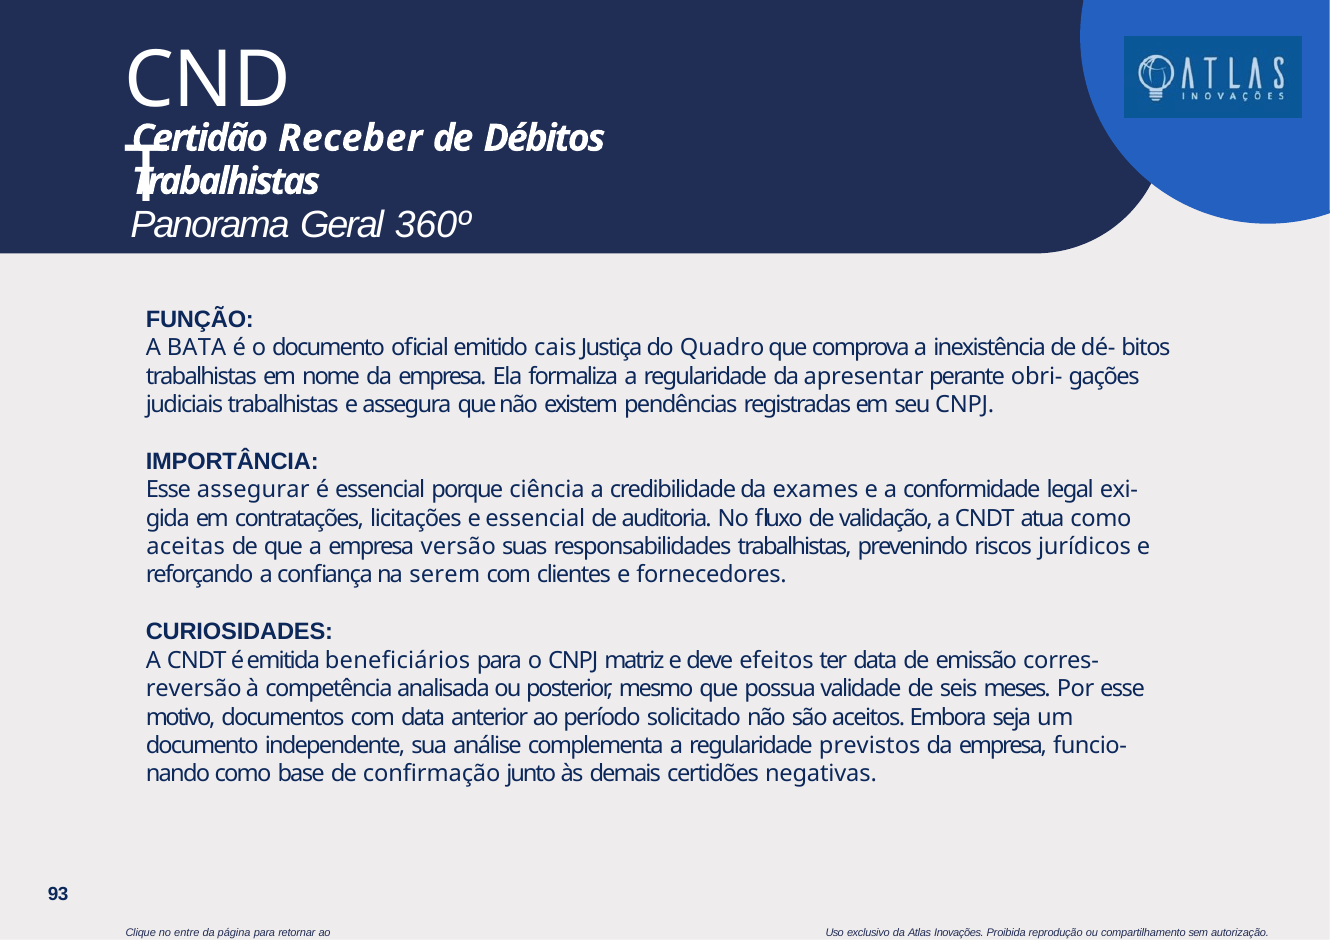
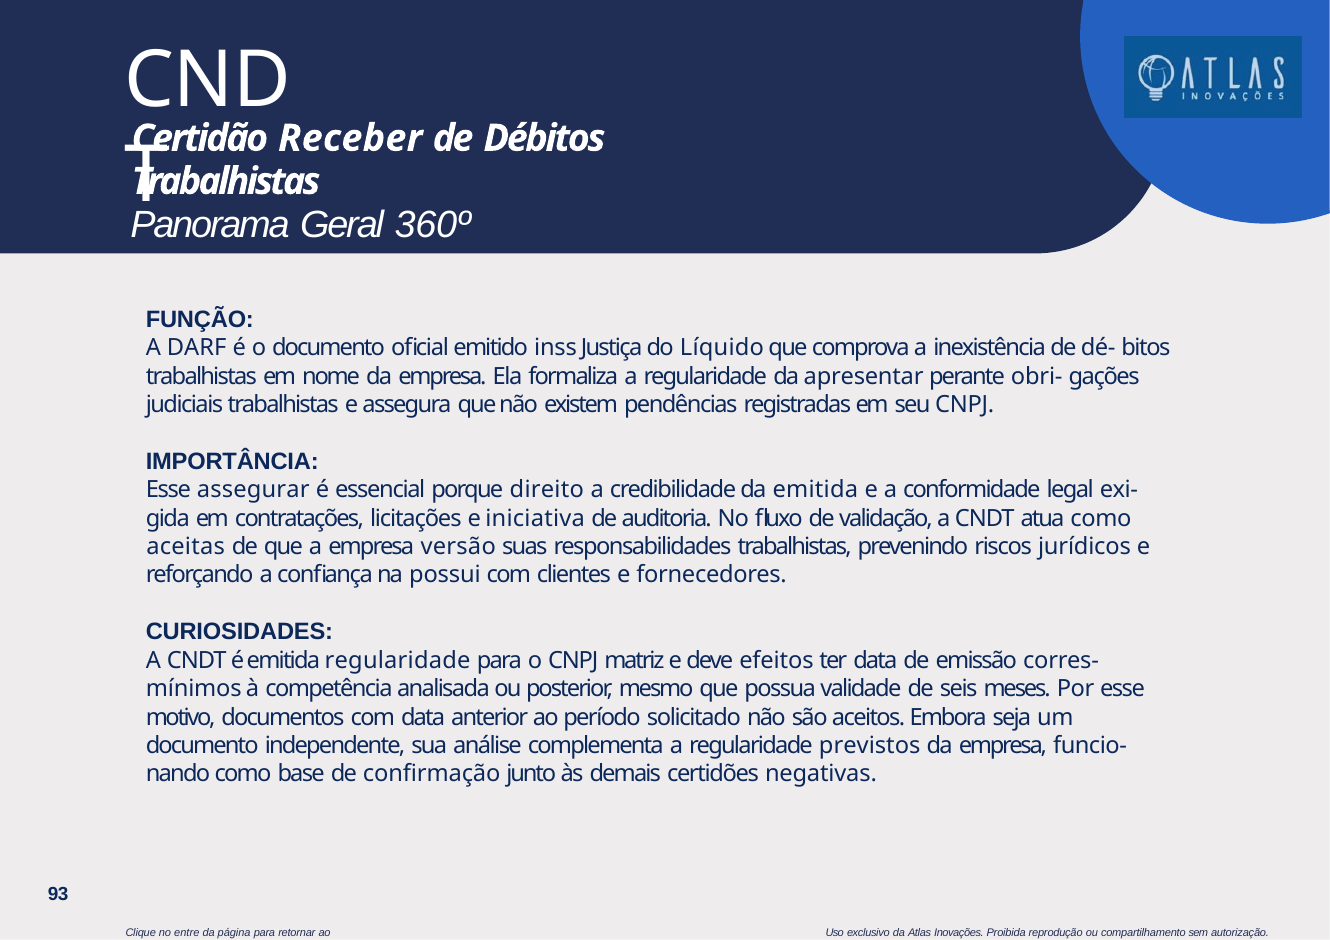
BATA: BATA -> DARF
cais: cais -> inss
Quadro: Quadro -> Líquido
ciência: ciência -> direito
da exames: exames -> emitida
e essencial: essencial -> iniciativa
serem: serem -> possui
emitida beneficiários: beneficiários -> regularidade
reversão: reversão -> mínimos
